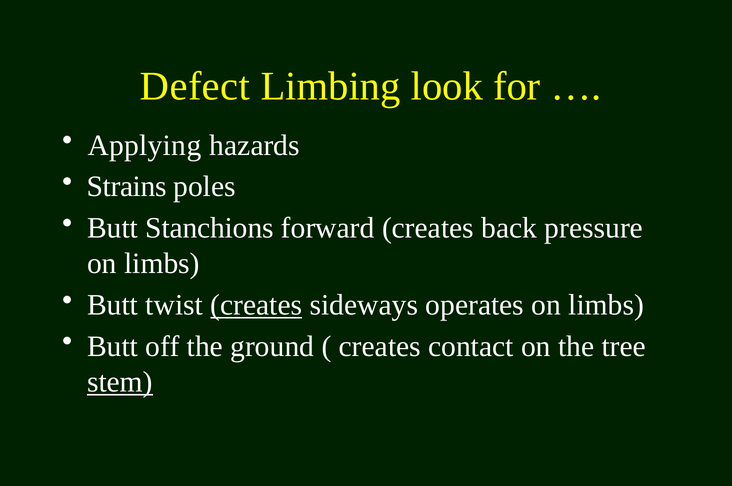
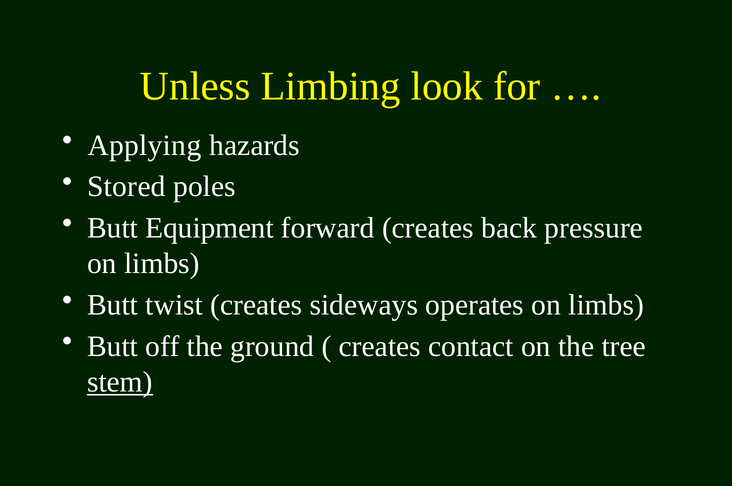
Defect: Defect -> Unless
Strains: Strains -> Stored
Stanchions: Stanchions -> Equipment
creates at (256, 305) underline: present -> none
